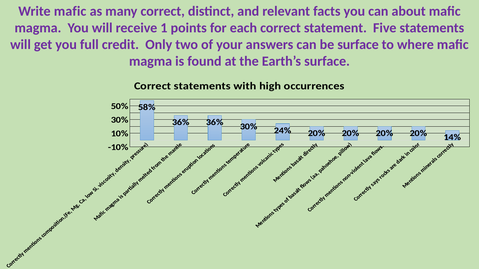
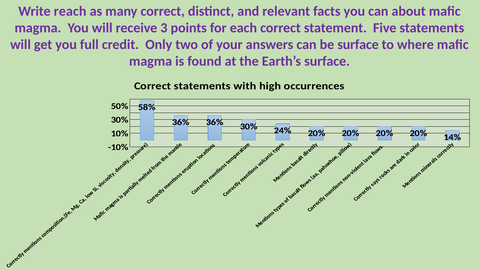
Write mafic: mafic -> reach
1: 1 -> 3
